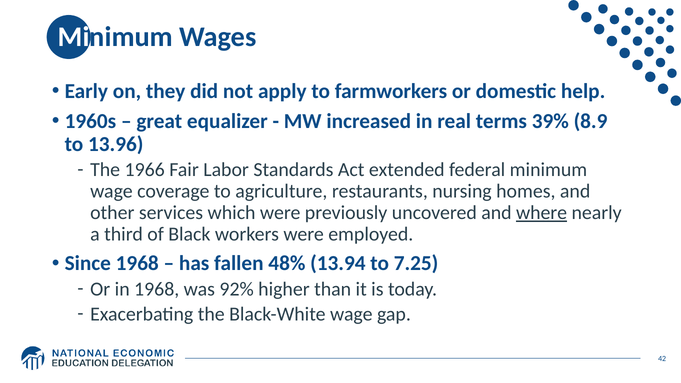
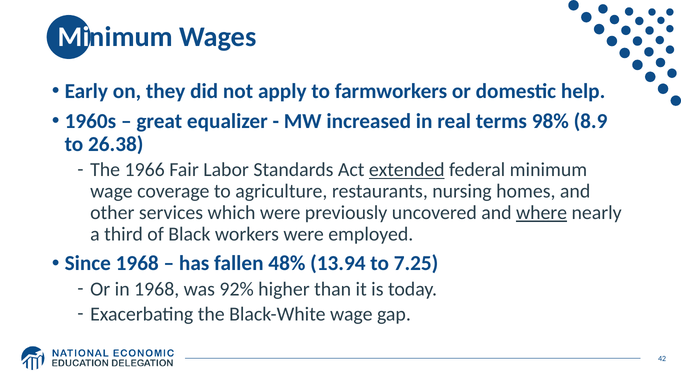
39%: 39% -> 98%
13.96: 13.96 -> 26.38
extended underline: none -> present
